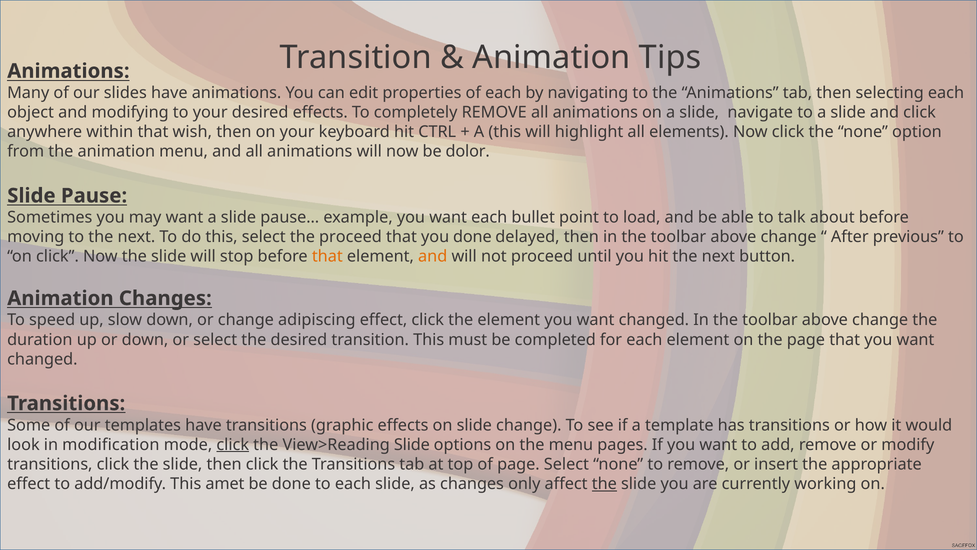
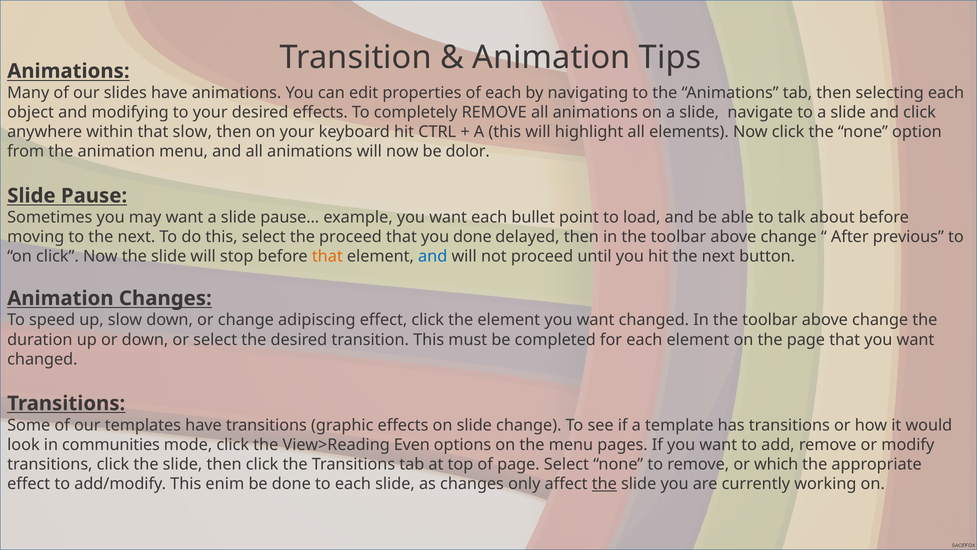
that wish: wish -> slow
and at (433, 256) colour: orange -> blue
modification: modification -> communities
click at (233, 444) underline: present -> none
View>Reading Slide: Slide -> Even
insert: insert -> which
amet: amet -> enim
